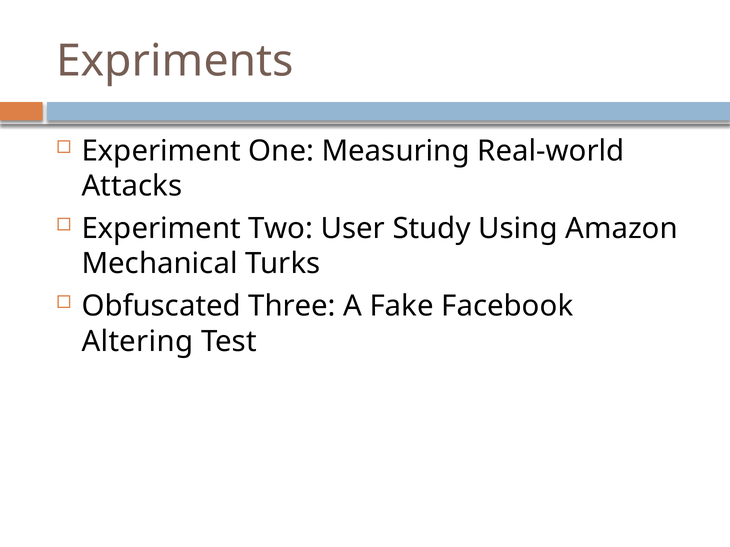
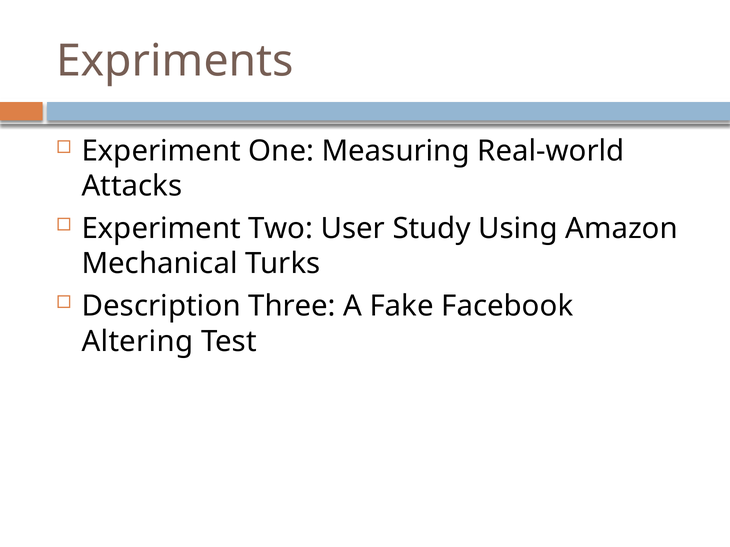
Obfuscated: Obfuscated -> Description
